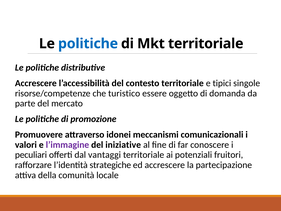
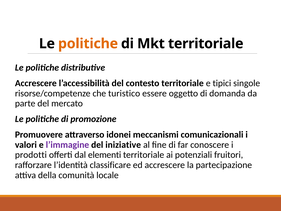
politiche at (88, 44) colour: blue -> orange
peculiari: peculiari -> prodotti
vantaggi: vantaggi -> elementi
strategiche: strategiche -> classificare
